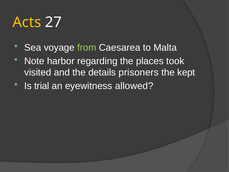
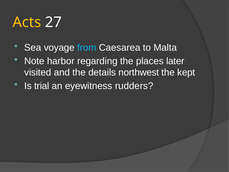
from colour: light green -> light blue
took: took -> later
prisoners: prisoners -> northwest
allowed: allowed -> rudders
